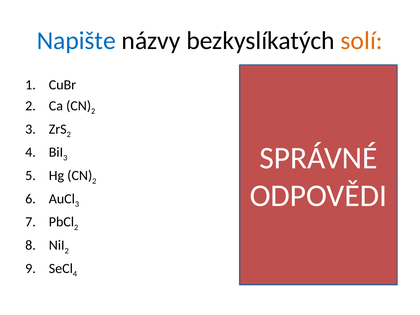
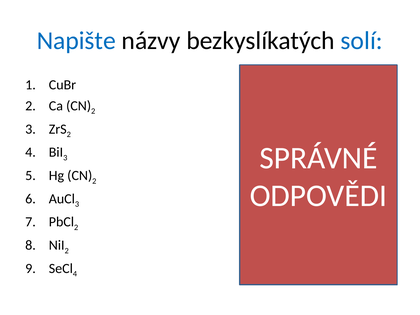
solí colour: orange -> blue
